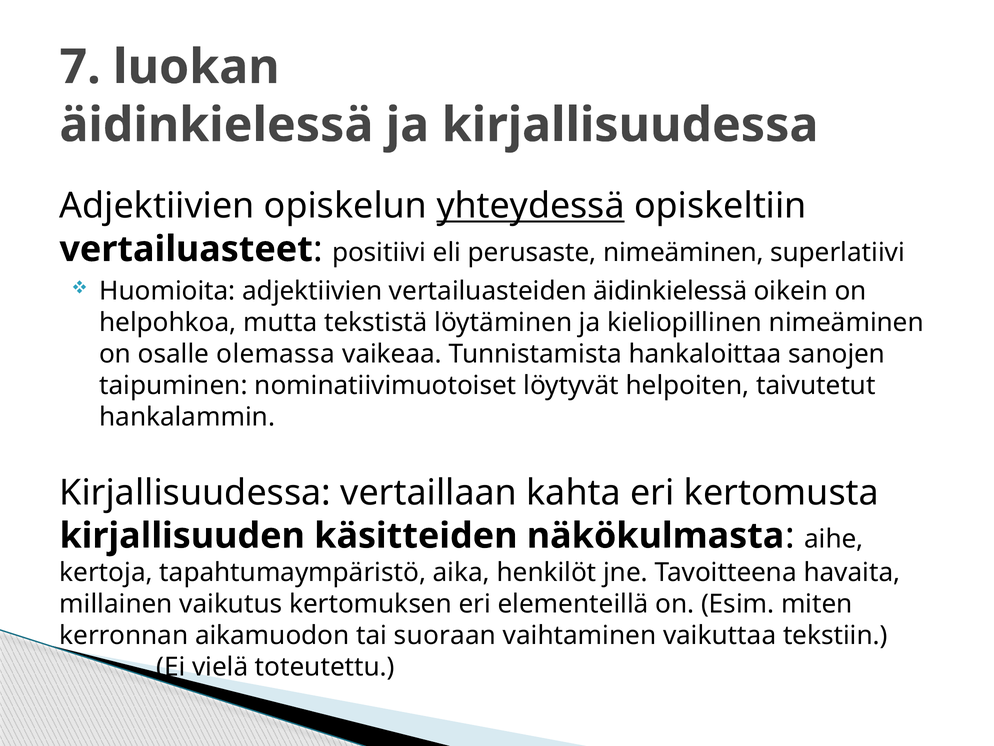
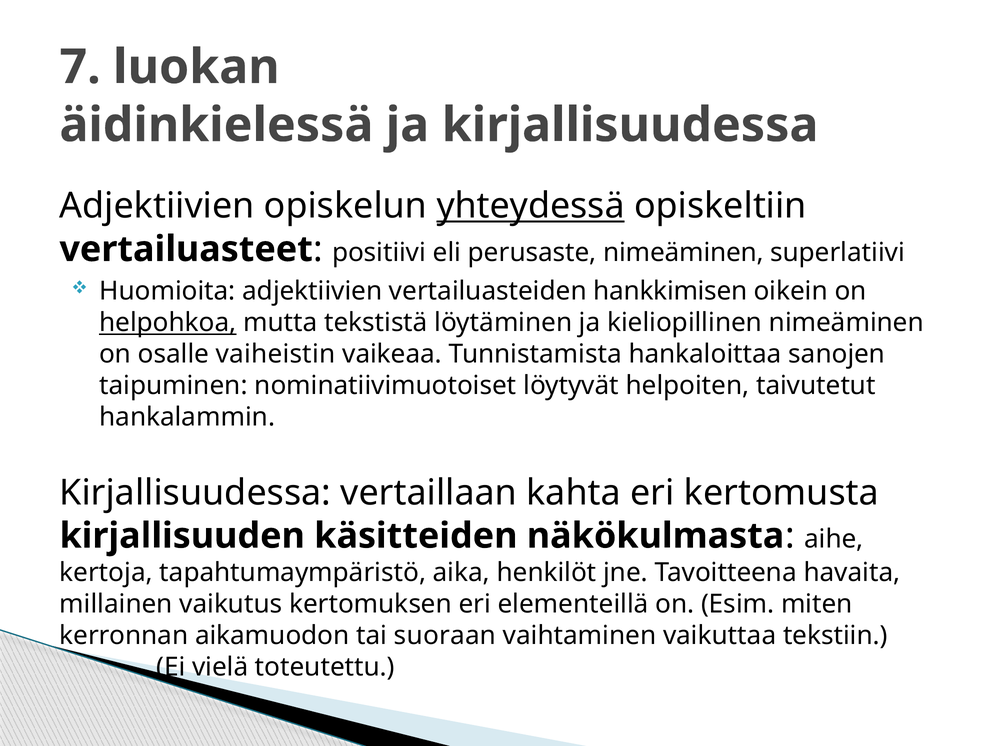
vertailuasteiden äidinkielessä: äidinkielessä -> hankkimisen
helpohkoa underline: none -> present
olemassa: olemassa -> vaiheistin
